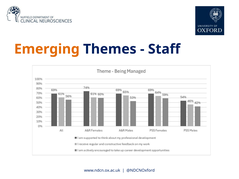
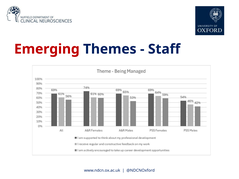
Emerging colour: orange -> red
